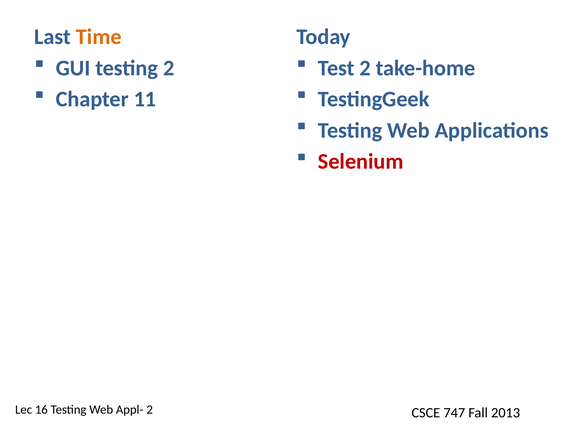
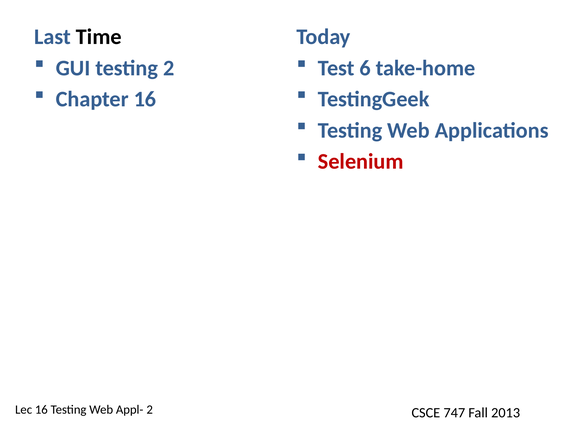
Time colour: orange -> black
Test 2: 2 -> 6
Chapter 11: 11 -> 16
